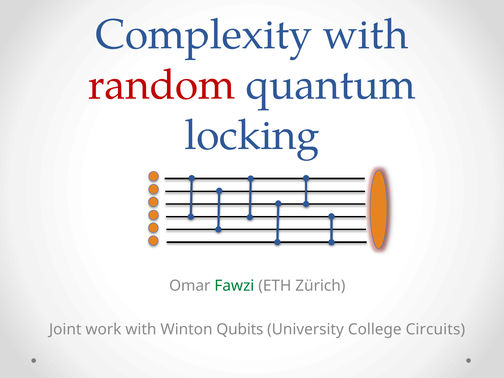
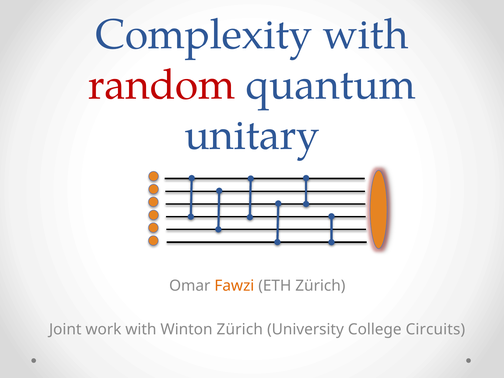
locking: locking -> unitary
Fawzi colour: green -> orange
Winton Qubits: Qubits -> Zürich
